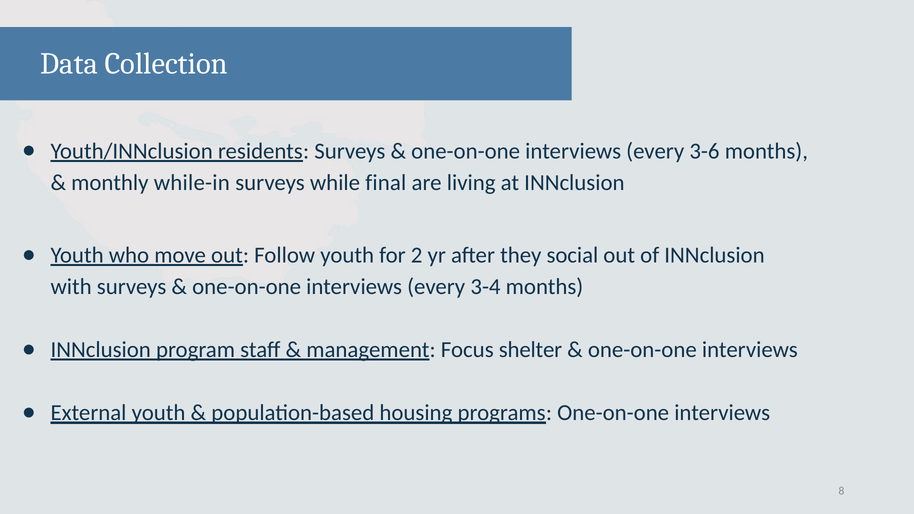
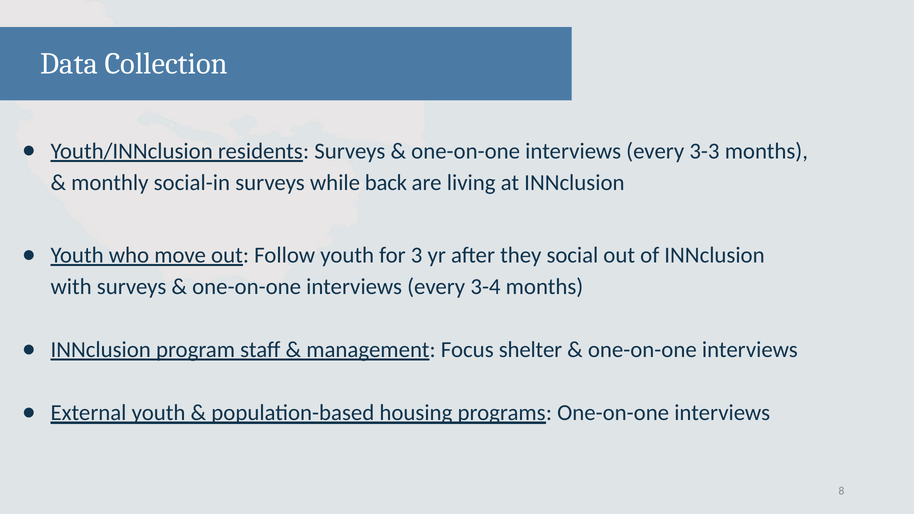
3-6: 3-6 -> 3-3
while-in: while-in -> social-in
final: final -> back
2: 2 -> 3
